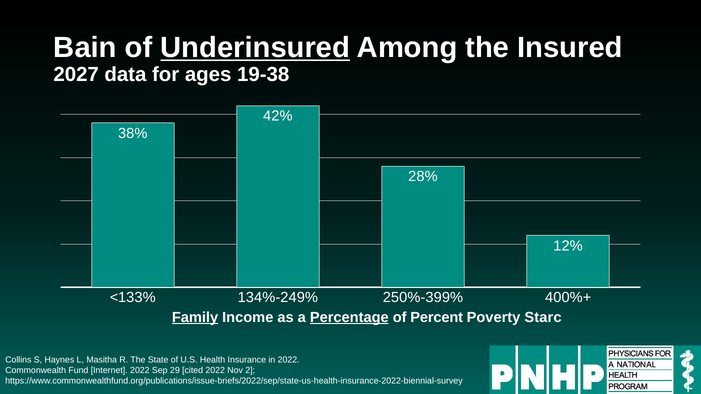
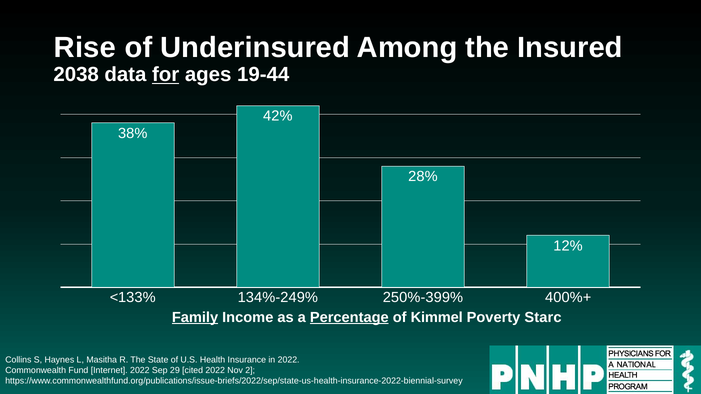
Bain: Bain -> Rise
Underinsured underline: present -> none
2027: 2027 -> 2038
for underline: none -> present
19-38: 19-38 -> 19-44
Percent: Percent -> Kimmel
